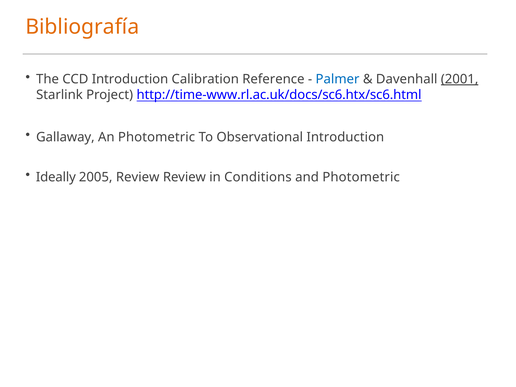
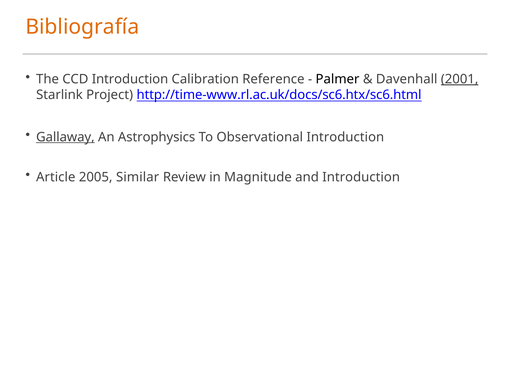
Palmer colour: blue -> black
Gallaway underline: none -> present
An Photometric: Photometric -> Astrophysics
Ideally: Ideally -> Article
2005 Review: Review -> Similar
Conditions: Conditions -> Magnitude
and Photometric: Photometric -> Introduction
